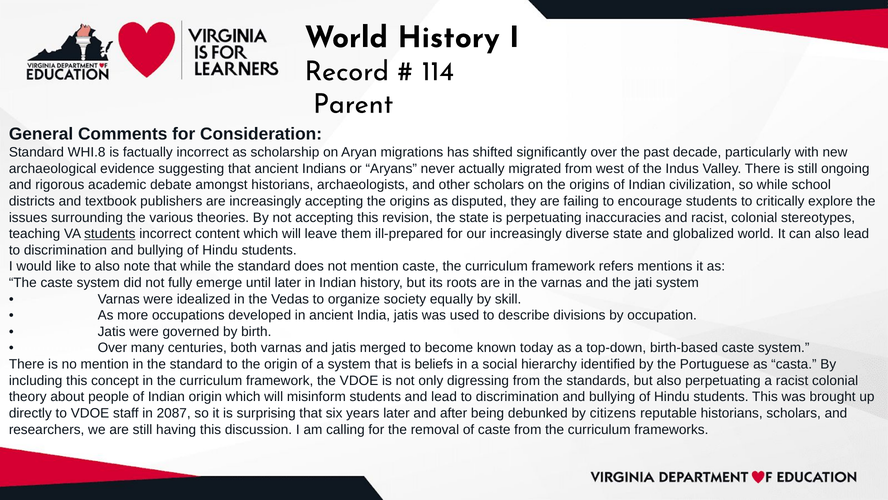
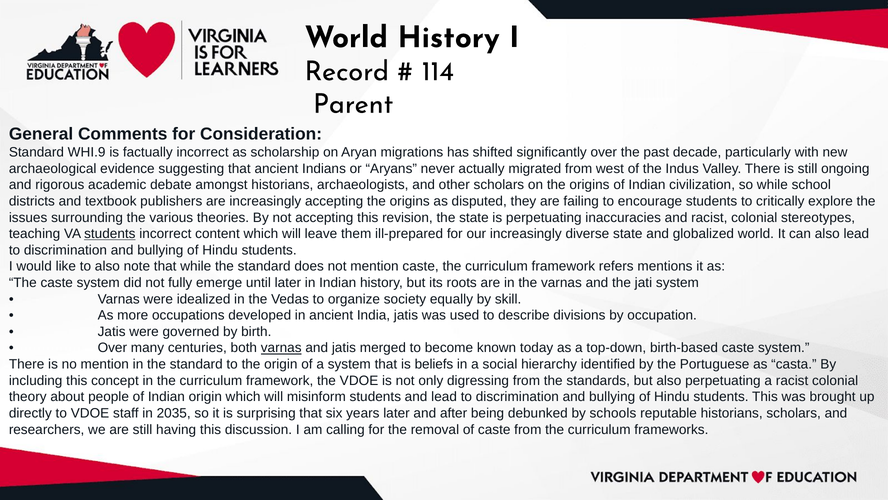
WHI.8: WHI.8 -> WHI.9
varnas at (281, 348) underline: none -> present
2087: 2087 -> 2035
citizens: citizens -> schools
